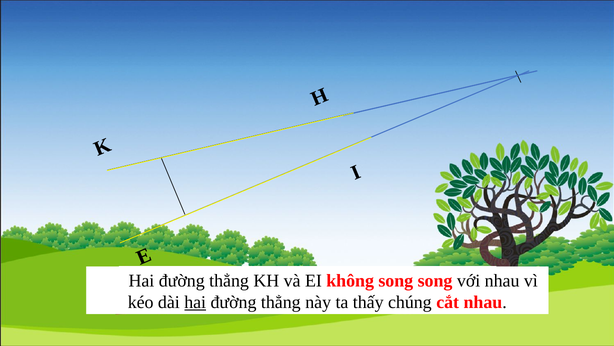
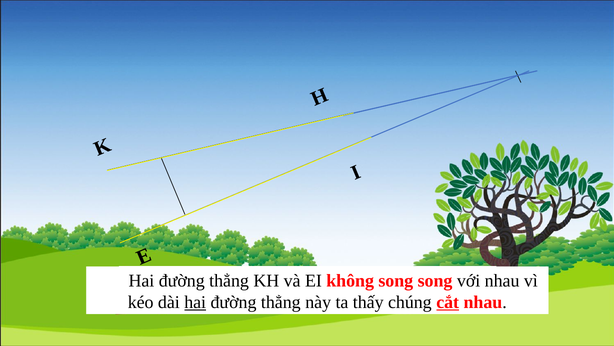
cắt underline: none -> present
